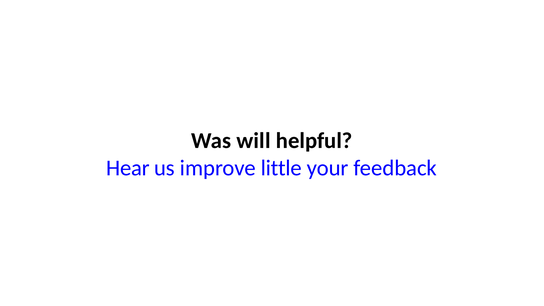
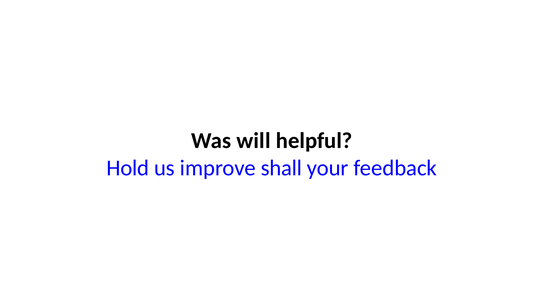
Hear: Hear -> Hold
little: little -> shall
